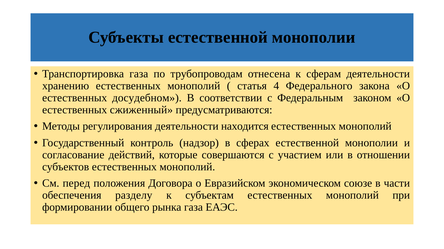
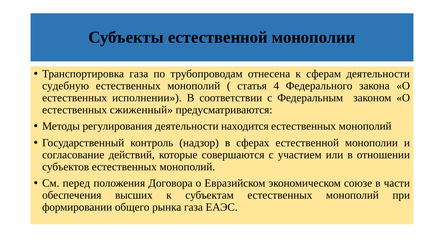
хранению: хранению -> судебную
досудебном: досудебном -> исполнении
разделу: разделу -> высших
